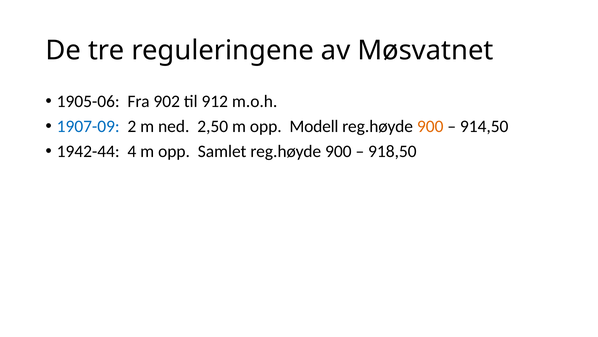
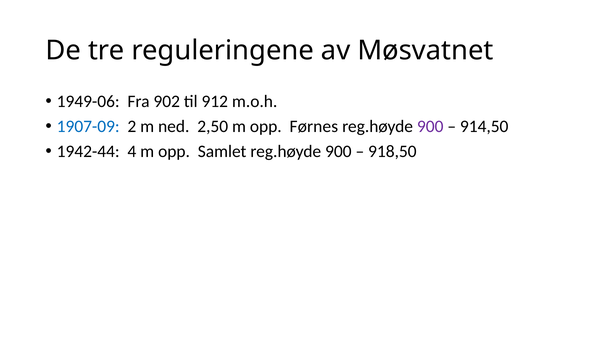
1905-06: 1905-06 -> 1949-06
Modell: Modell -> Førnes
900 at (430, 126) colour: orange -> purple
